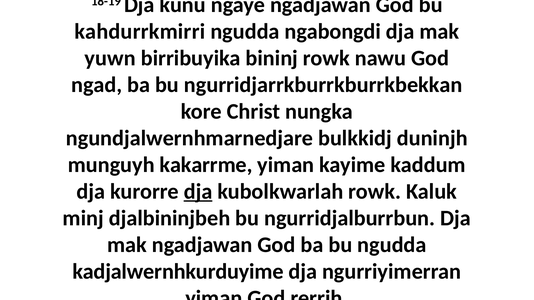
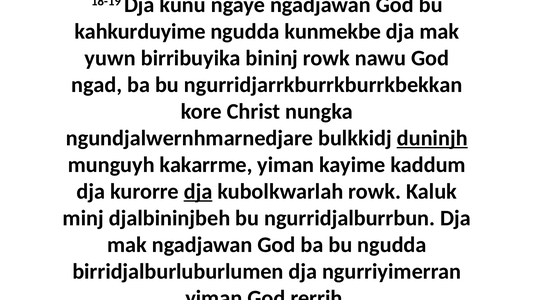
kahdurrkmirri: kahdurrkmirri -> kahkurduyime
ngabongdi: ngabongdi -> kunmekbe
duninjh underline: none -> present
kadjalwernhkurduyime: kadjalwernhkurduyime -> birridjalburluburlumen
